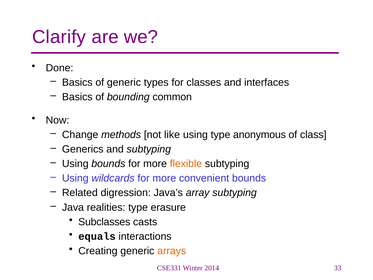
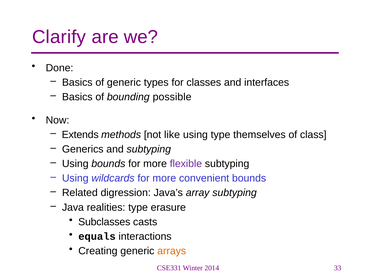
common: common -> possible
Change: Change -> Extends
anonymous: anonymous -> themselves
flexible colour: orange -> purple
